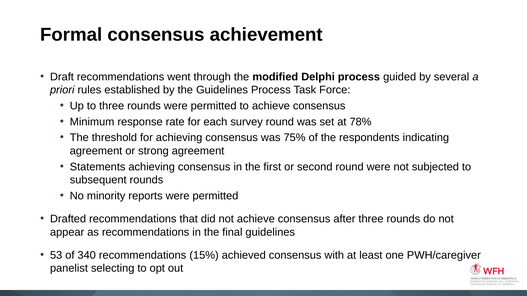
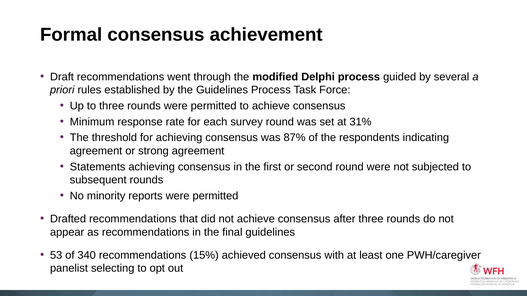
78%: 78% -> 31%
75%: 75% -> 87%
